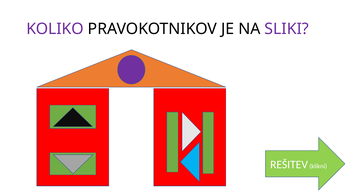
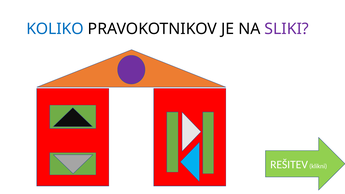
KOLIKO colour: purple -> blue
